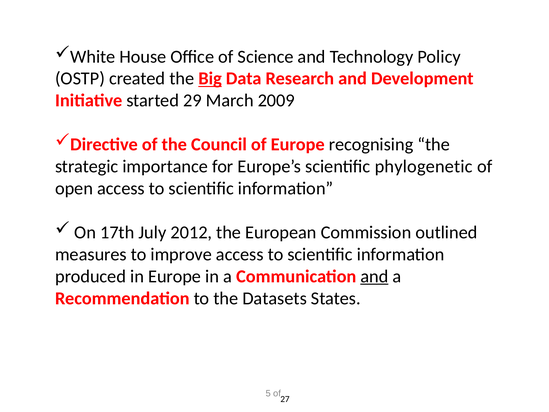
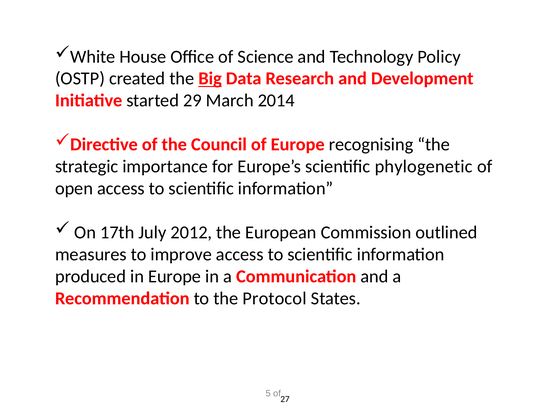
2009: 2009 -> 2014
and at (374, 276) underline: present -> none
Datasets: Datasets -> Protocol
